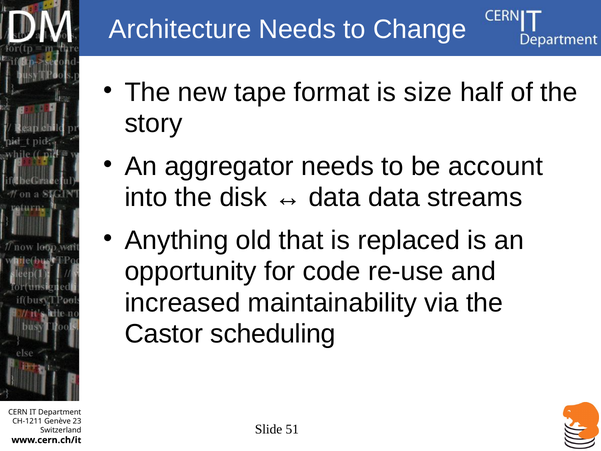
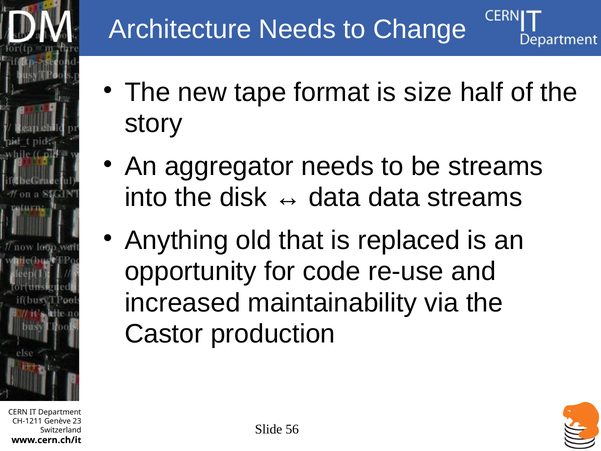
be account: account -> streams
scheduling: scheduling -> production
51: 51 -> 56
